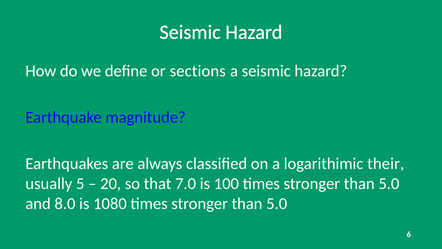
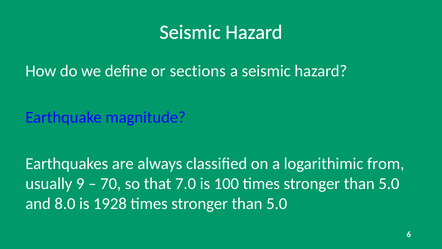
their: their -> from
5: 5 -> 9
20: 20 -> 70
1080: 1080 -> 1928
